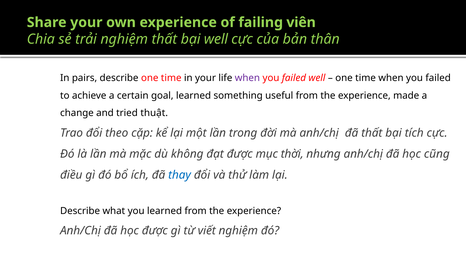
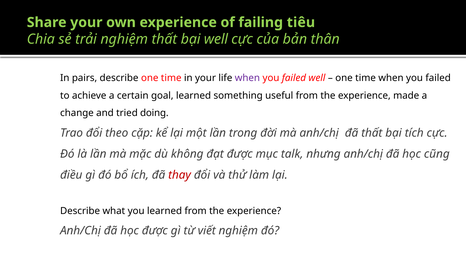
viên: viên -> tiêu
thuật: thuật -> doing
thời: thời -> talk
thay colour: blue -> red
